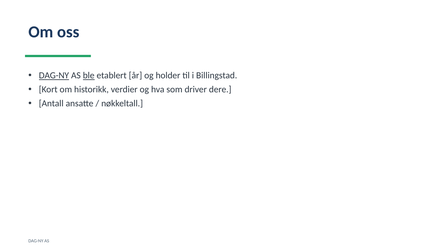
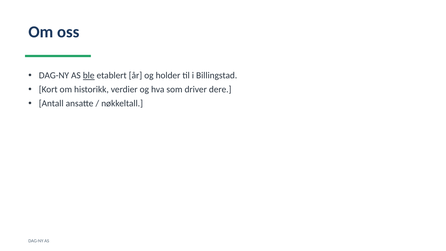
DAG-NY at (54, 76) underline: present -> none
